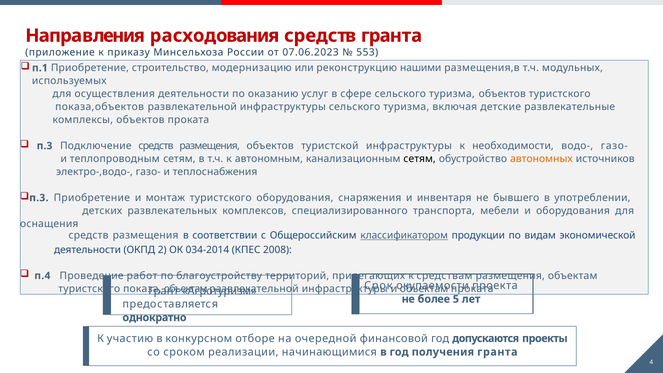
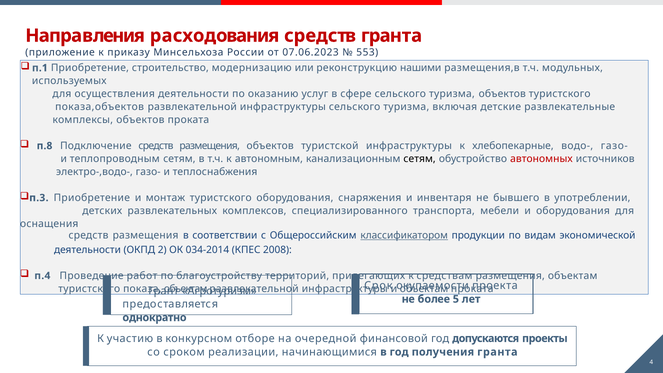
п.3 at (45, 146): п.3 -> п.8
необходимости: необходимости -> хлебопекарные
автономных colour: orange -> red
